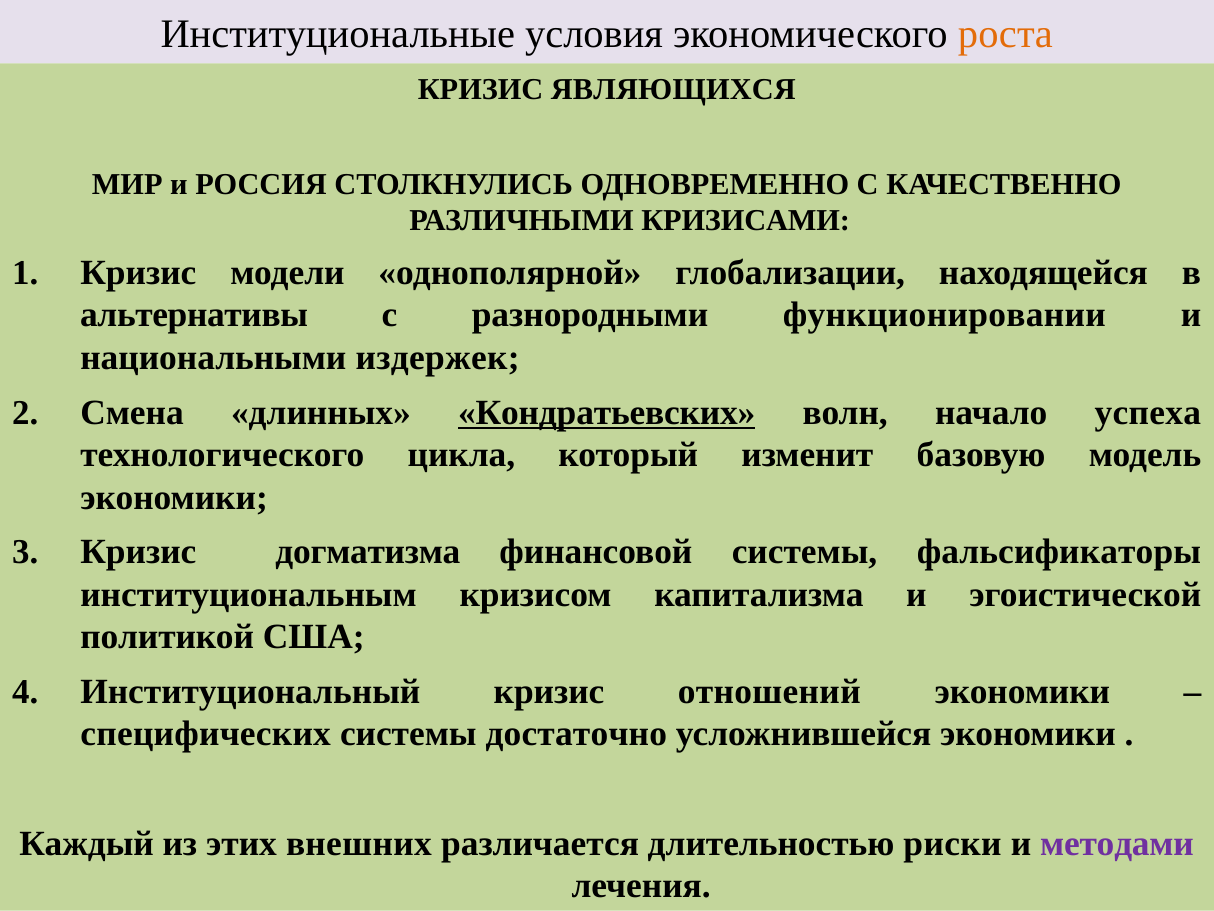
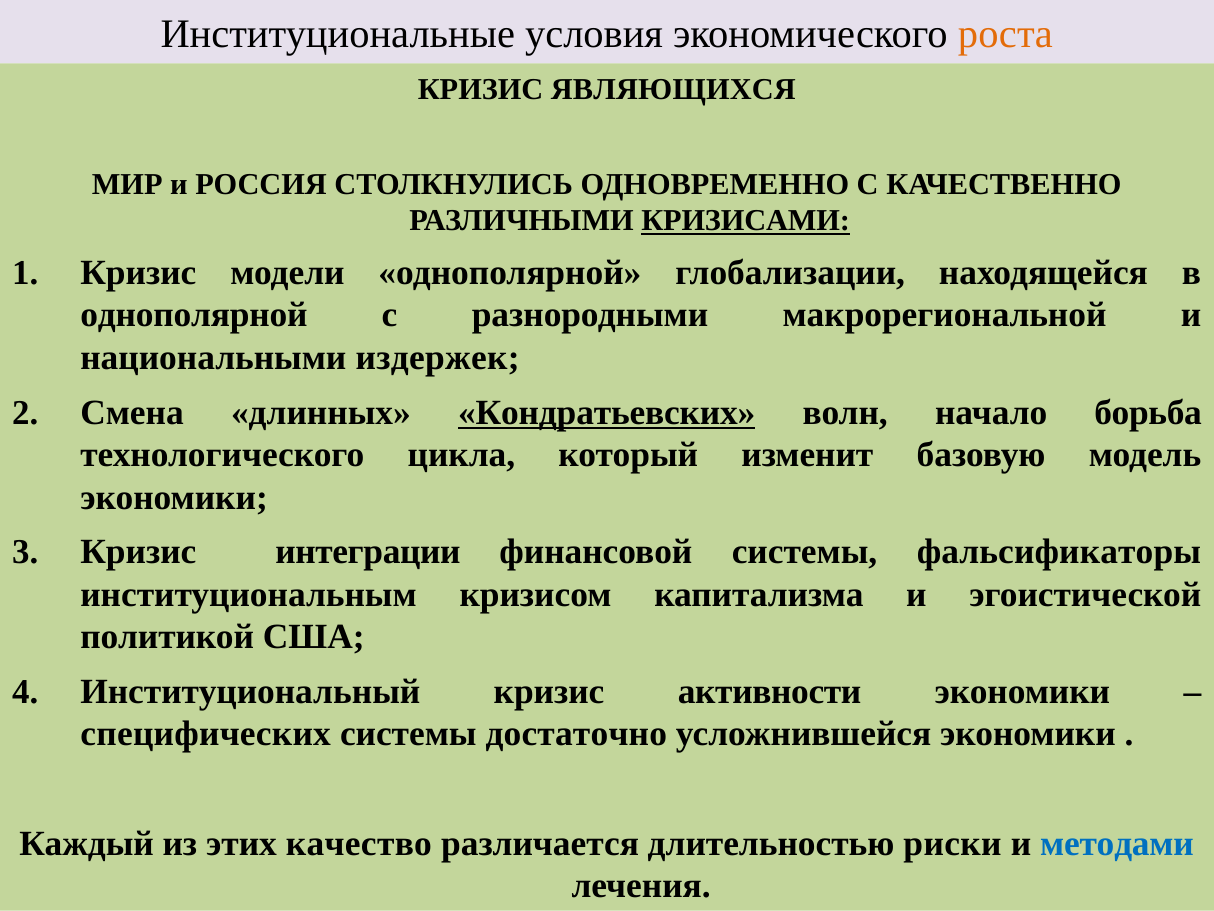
КРИЗИСАМИ underline: none -> present
альтернативы at (194, 315): альтернативы -> однополярной
функционировании: функционировании -> макрорегиональной
успеха: успеха -> борьба
догматизма: догматизма -> интеграции
отношений: отношений -> активности
внешних: внешних -> качество
методами colour: purple -> blue
